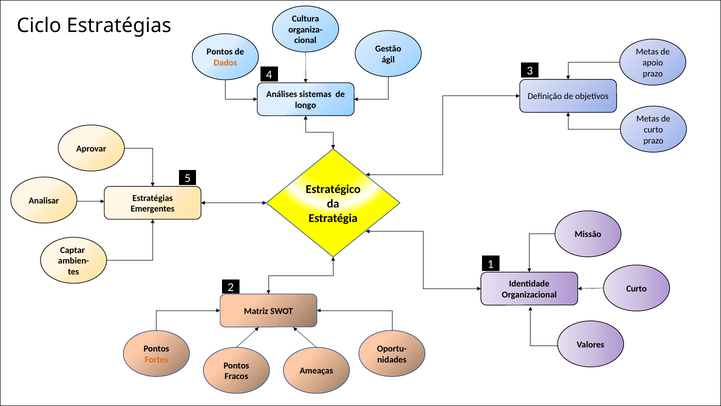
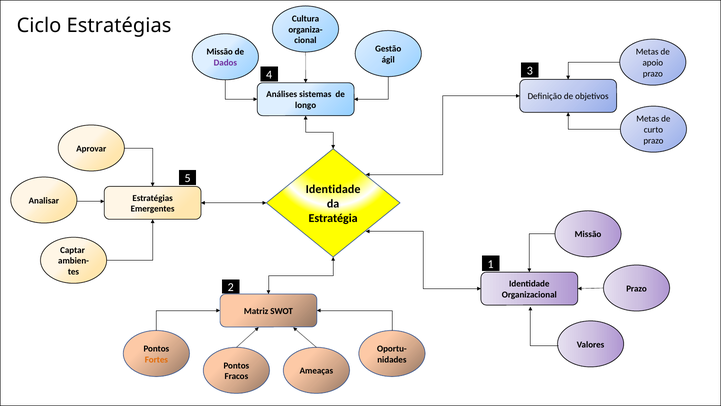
Pontos at (220, 52): Pontos -> Missão
Dados colour: orange -> purple
Estratégico at (333, 189): Estratégico -> Identidade
Curto at (637, 288): Curto -> Prazo
